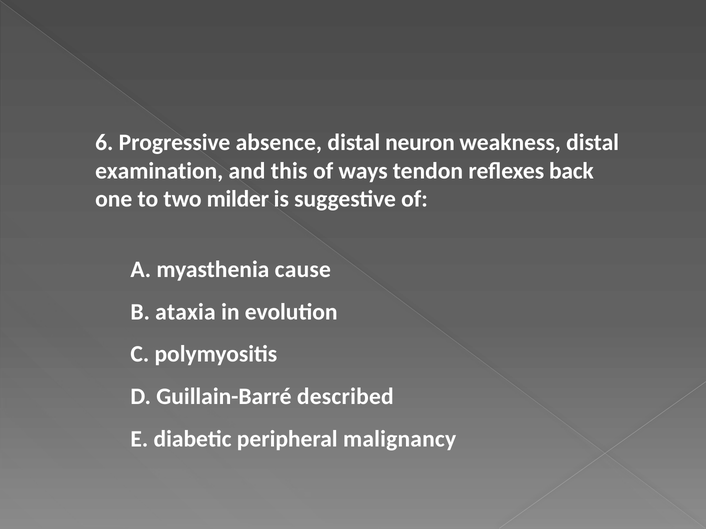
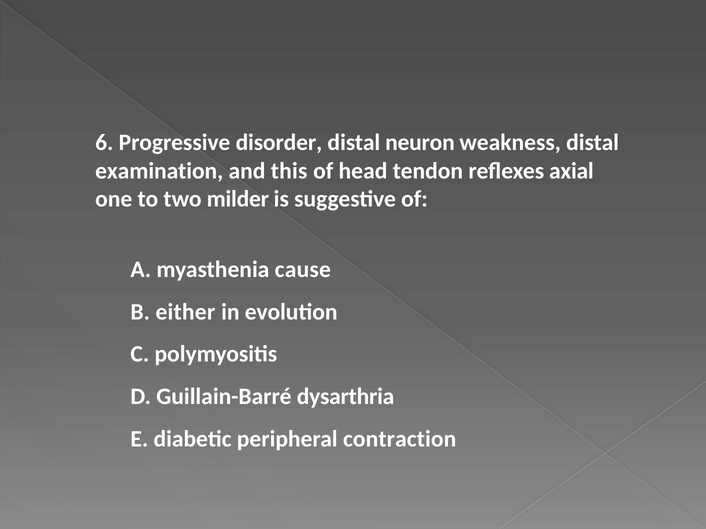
absence: absence -> disorder
ways: ways -> head
back: back -> axial
ataxia: ataxia -> either
described: described -> dysarthria
malignancy: malignancy -> contraction
